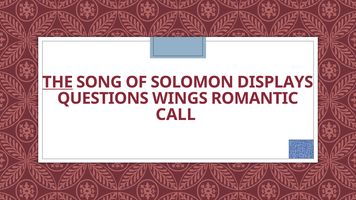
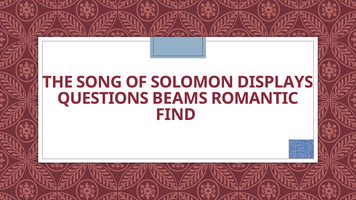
THE underline: present -> none
WINGS: WINGS -> BEAMS
CALL: CALL -> FIND
